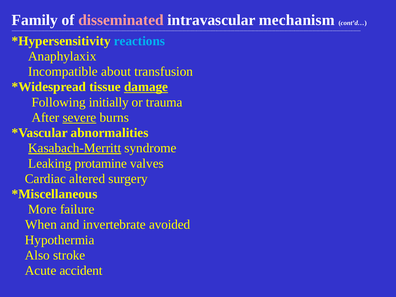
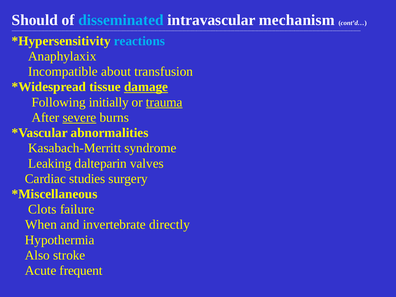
Family: Family -> Should
disseminated colour: pink -> light blue
trauma underline: none -> present
Kasabach-Merritt underline: present -> none
protamine: protamine -> dalteparin
altered: altered -> studies
More: More -> Clots
avoided: avoided -> directly
accident: accident -> frequent
